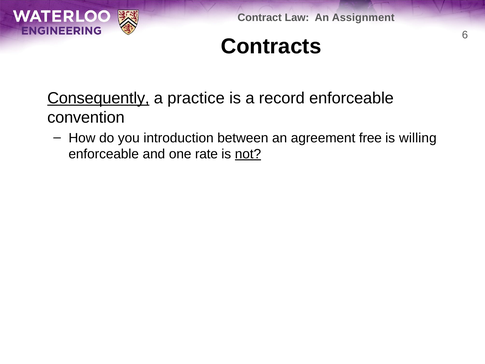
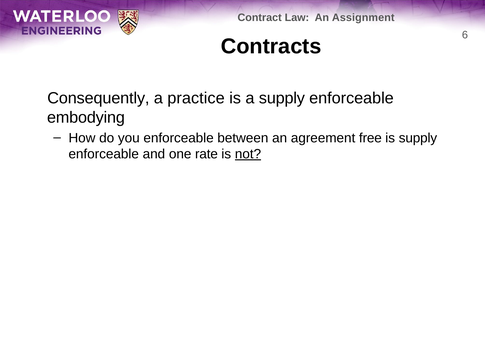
Consequently underline: present -> none
a record: record -> supply
convention: convention -> embodying
you introduction: introduction -> enforceable
is willing: willing -> supply
